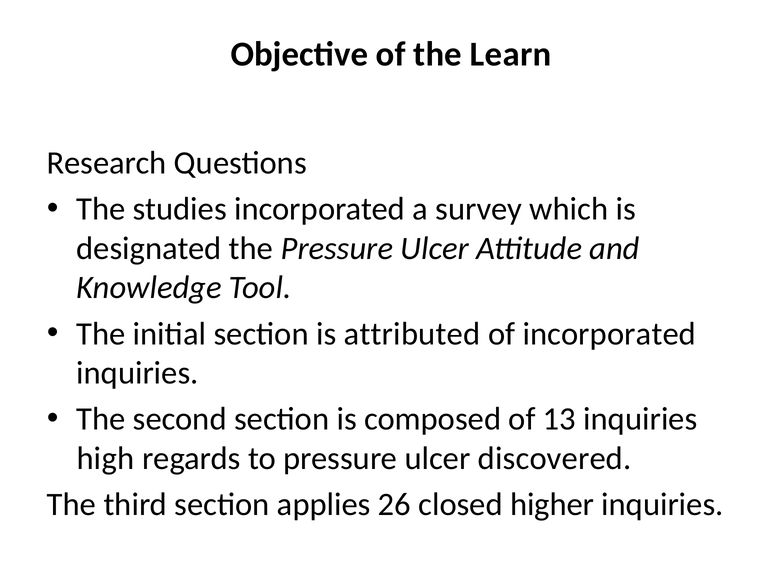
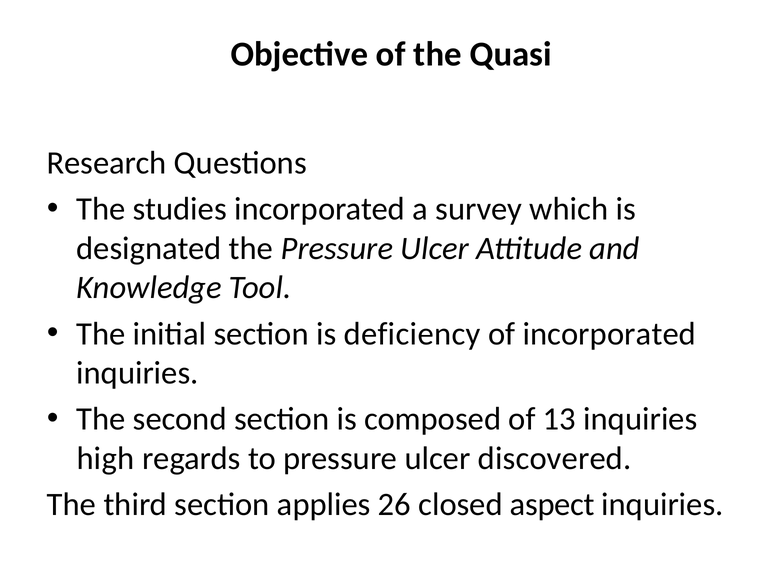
Learn: Learn -> Quasi
attributed: attributed -> deficiency
higher: higher -> aspect
